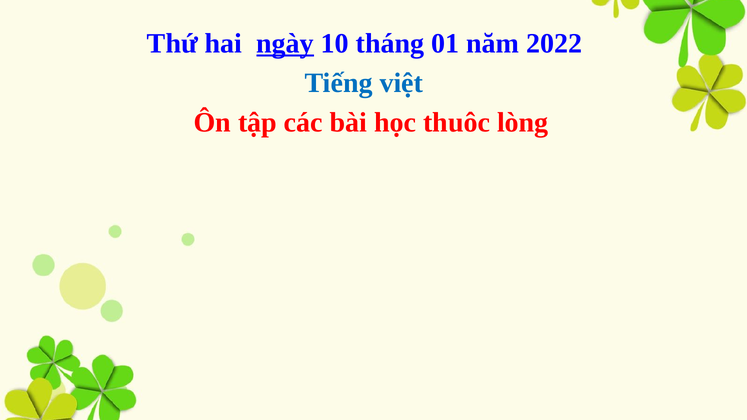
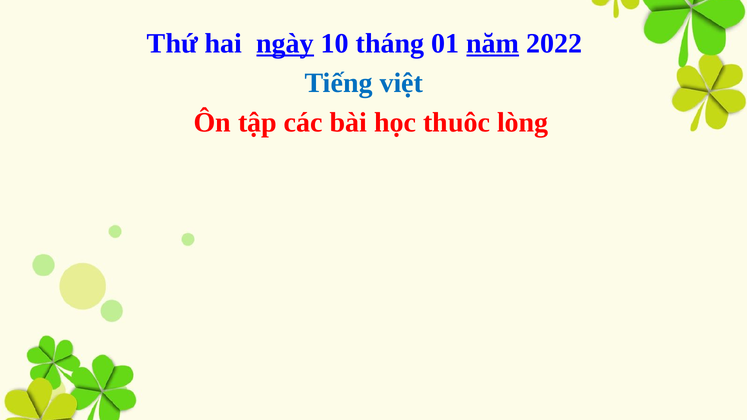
năm underline: none -> present
